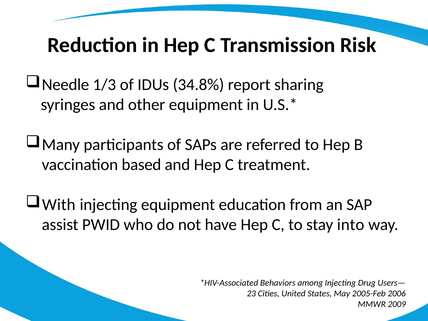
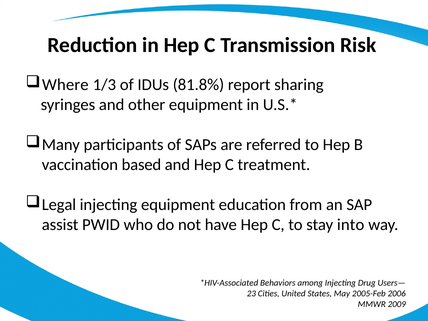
Needle: Needle -> Where
34.8%: 34.8% -> 81.8%
With: With -> Legal
